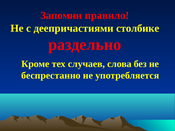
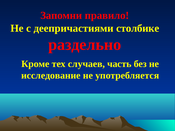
слова: слова -> часть
беспрестанно: беспрестанно -> исследование
